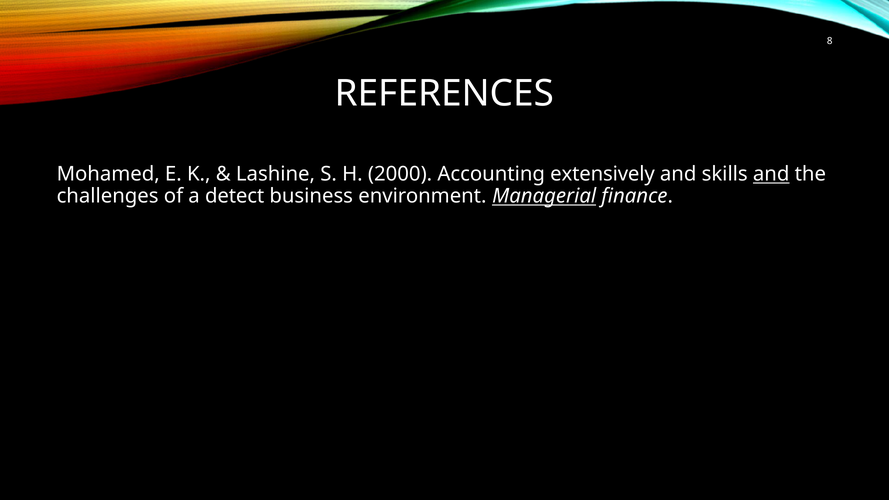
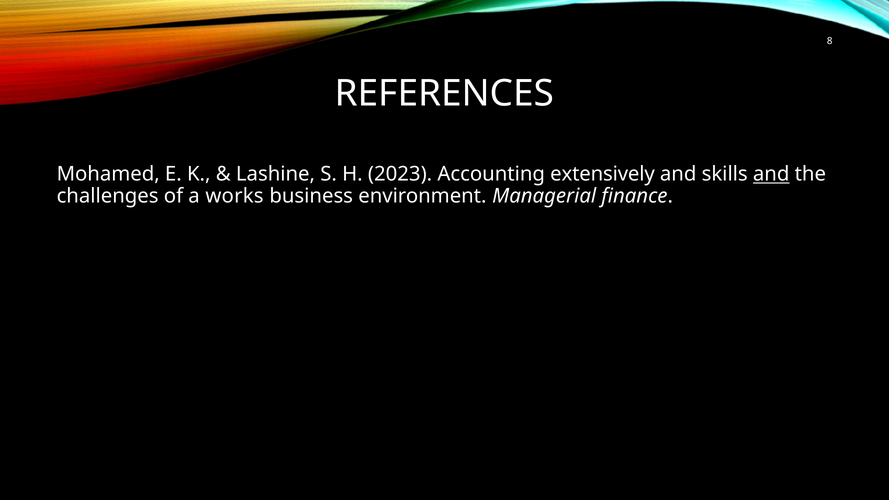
2000: 2000 -> 2023
detect: detect -> works
Managerial underline: present -> none
